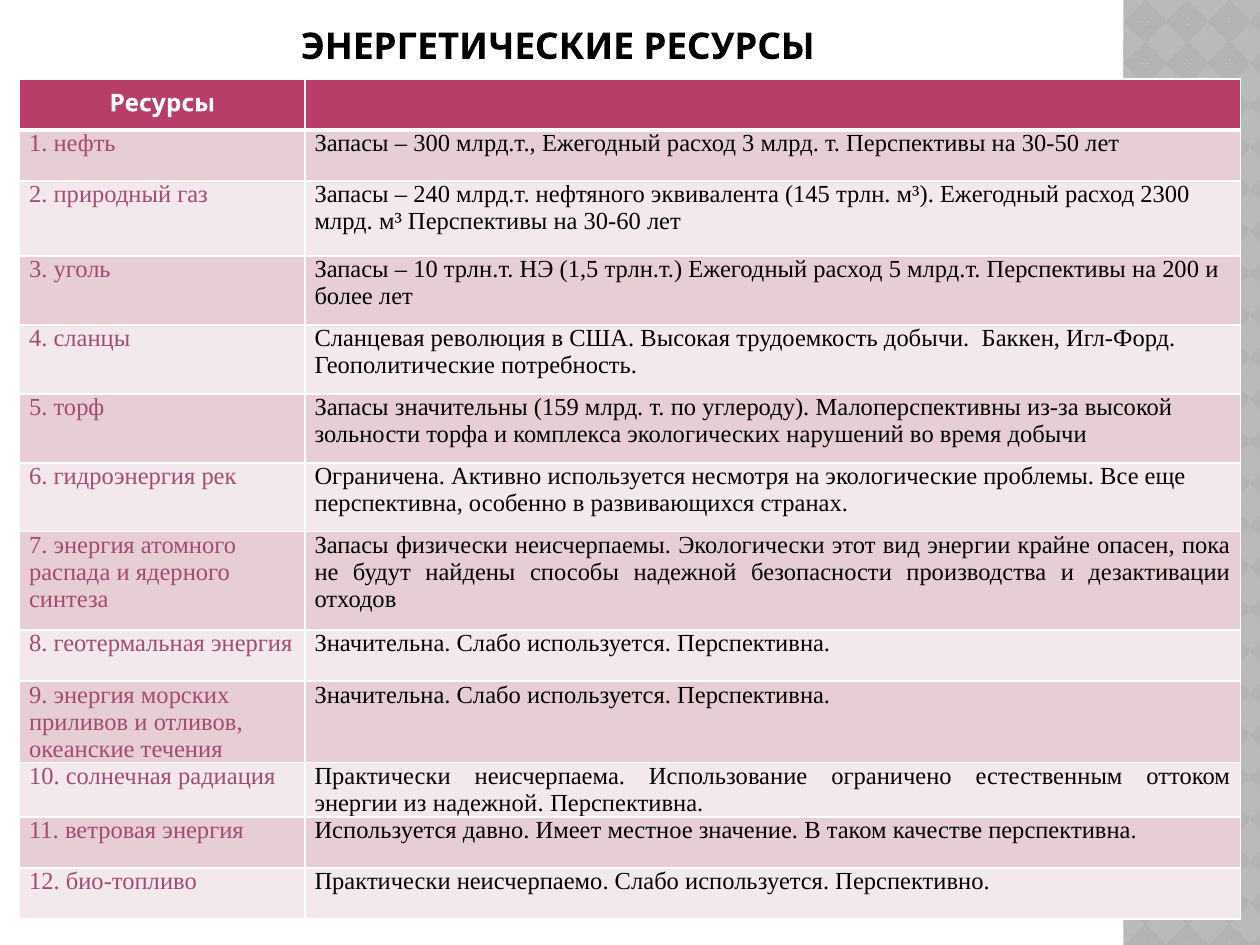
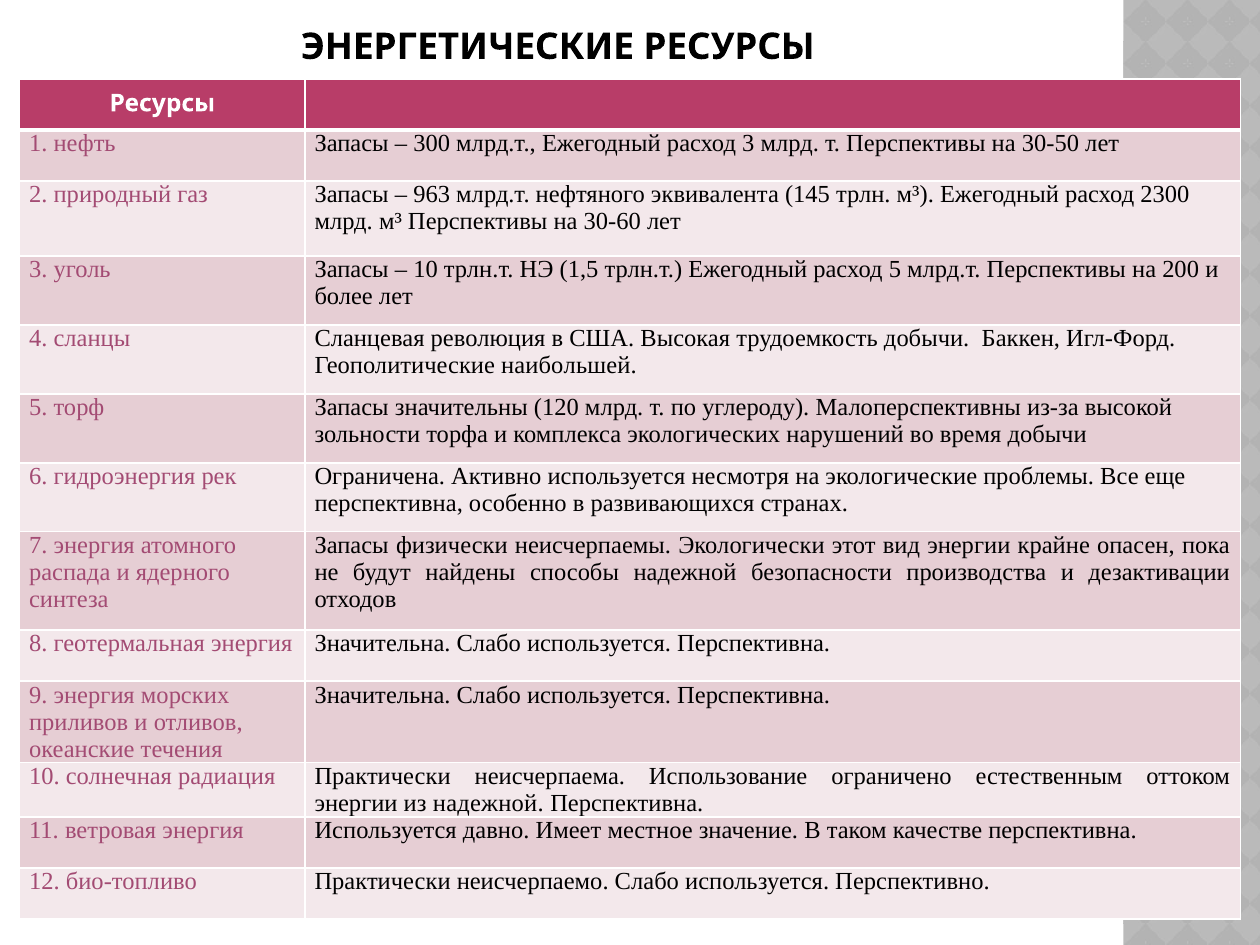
240: 240 -> 963
потребность: потребность -> наибольшей
159: 159 -> 120
